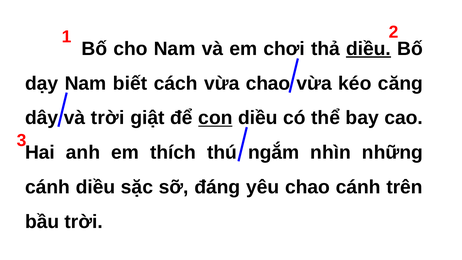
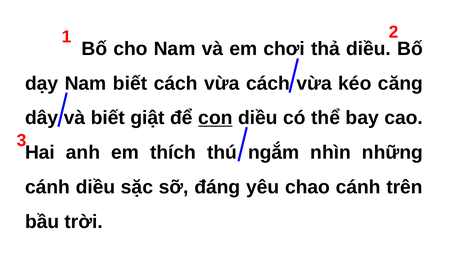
diều at (369, 49) underline: present -> none
vừa chao: chao -> cách
trời at (108, 118): trời -> biết
